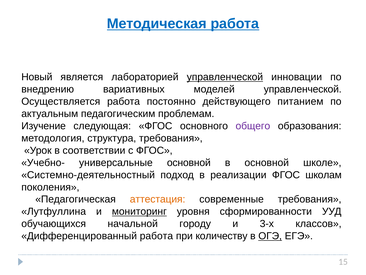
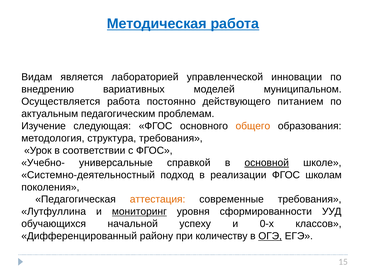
Новый: Новый -> Видам
управленческой at (225, 77) underline: present -> none
моделей управленческой: управленческой -> муниципальном
общего colour: purple -> orange
универсальные основной: основной -> справкой
основной at (267, 162) underline: none -> present
городу: городу -> успеху
3-х: 3-х -> 0-х
Дифференцированный работа: работа -> району
